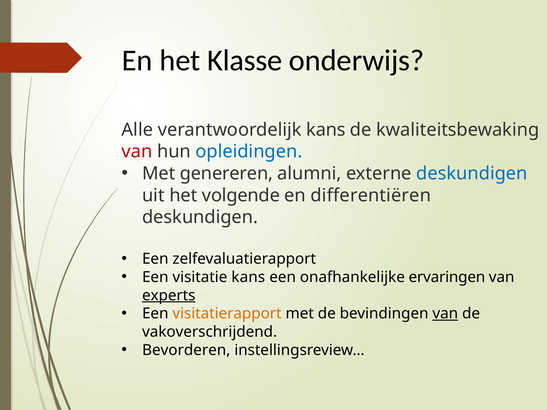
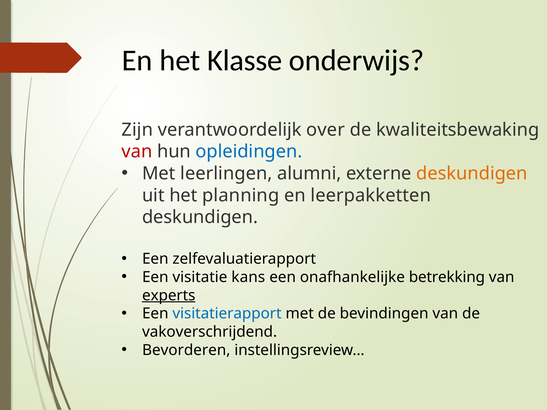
Alle: Alle -> Zijn
verantwoordelijk kans: kans -> over
genereren: genereren -> leerlingen
deskundigen at (472, 174) colour: blue -> orange
volgende: volgende -> planning
differentiëren: differentiëren -> leerpakketten
ervaringen: ervaringen -> betrekking
visitatierapport colour: orange -> blue
van at (445, 314) underline: present -> none
